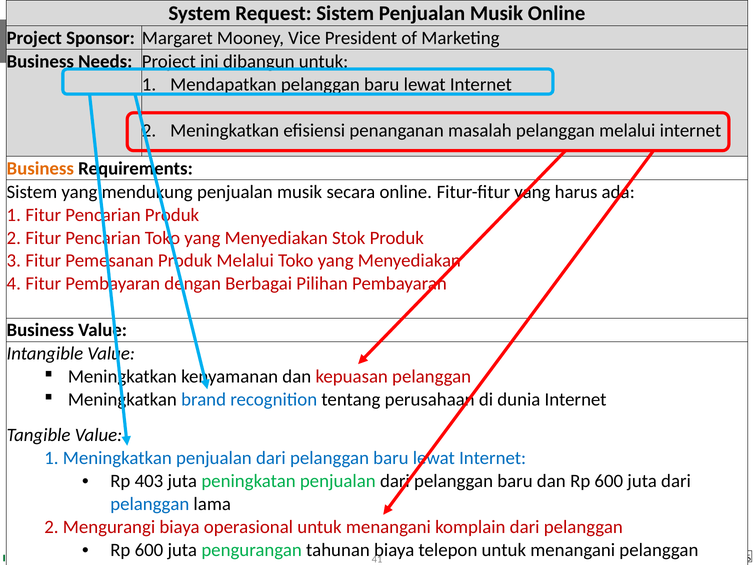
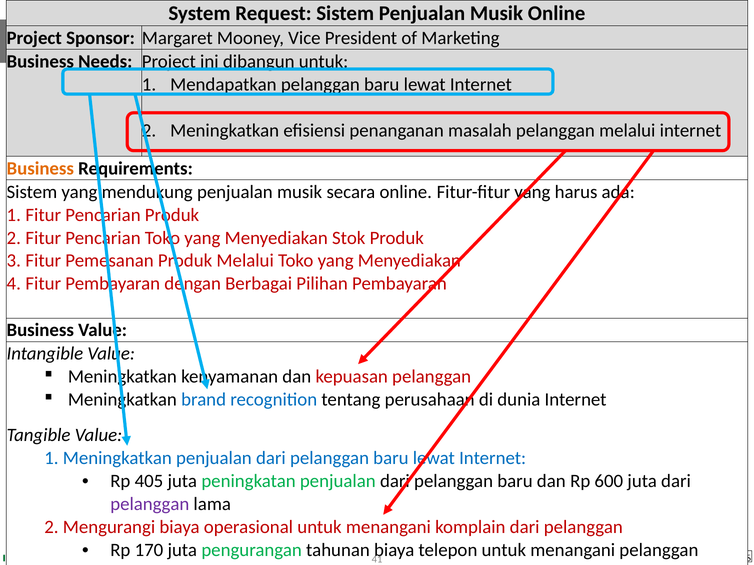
403: 403 -> 405
pelanggan at (150, 505) colour: blue -> purple
600 at (149, 551): 600 -> 170
